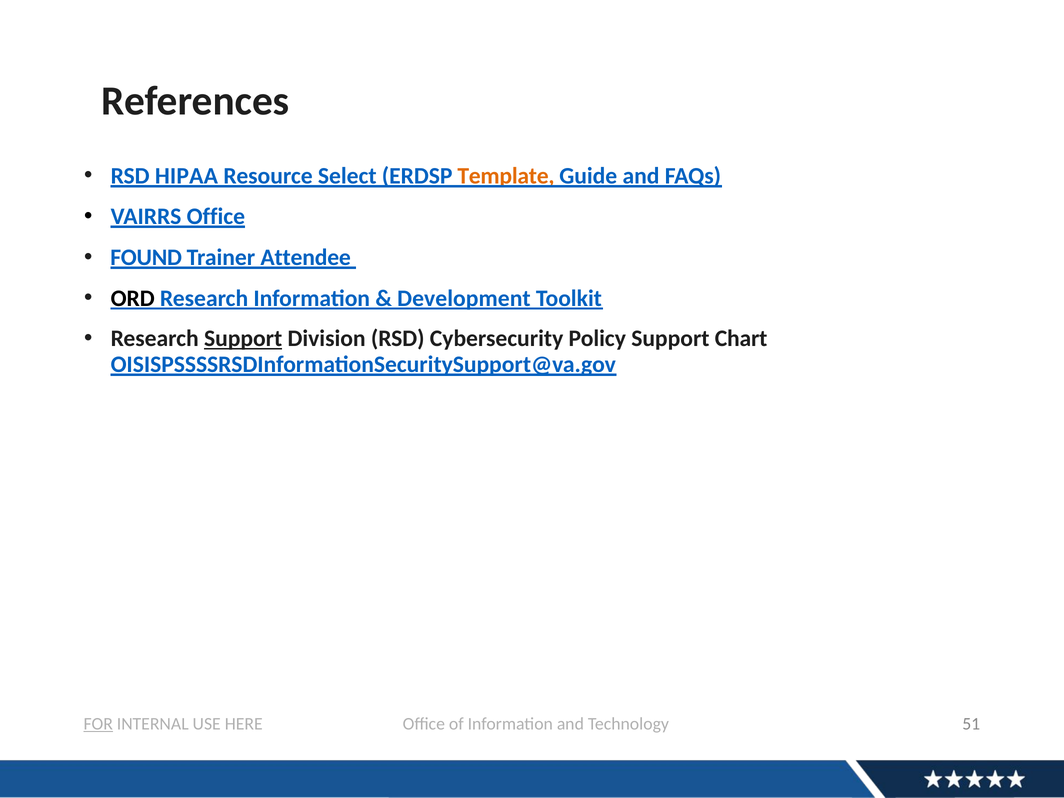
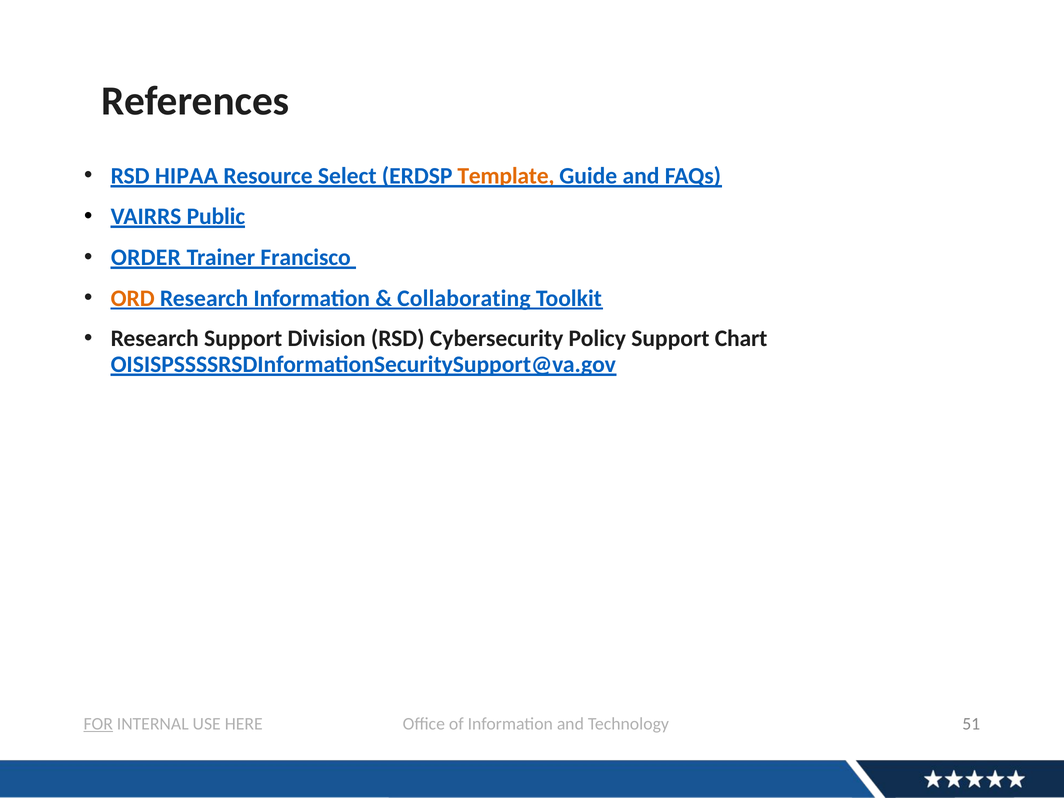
VAIRRS Office: Office -> Public
FOUND: FOUND -> ORDER
Attendee: Attendee -> Francisco
ORD colour: black -> orange
Development: Development -> Collaborating
Support at (243, 339) underline: present -> none
